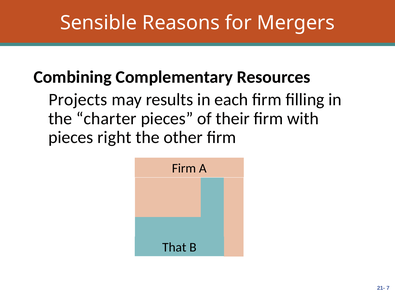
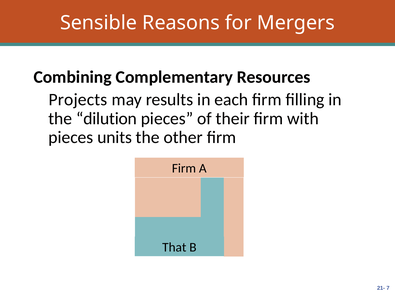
charter: charter -> dilution
right: right -> units
